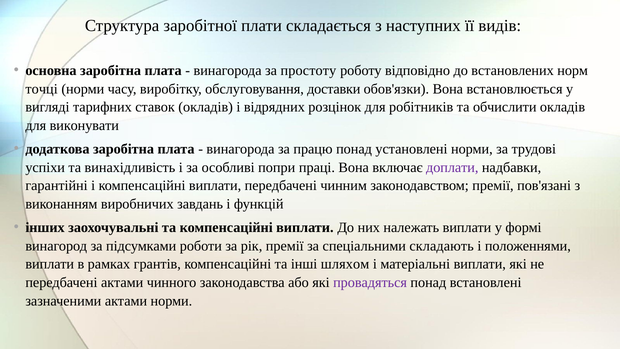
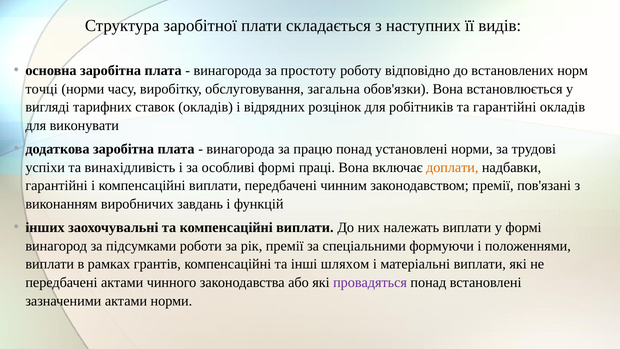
доставки: доставки -> загальна
та обчислити: обчислити -> гарантійні
особливі попри: попри -> формі
доплати colour: purple -> orange
складають: складають -> формуючи
